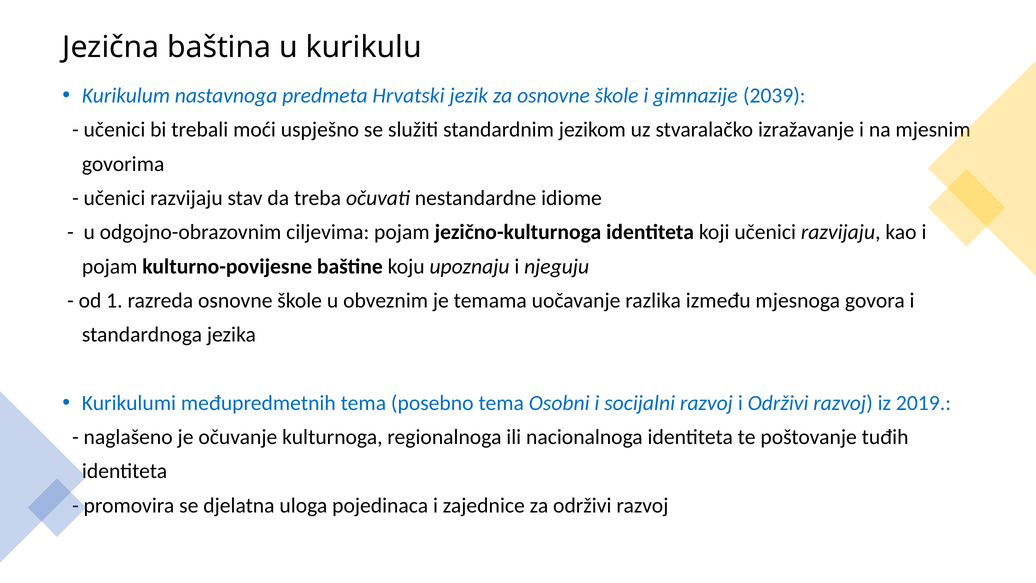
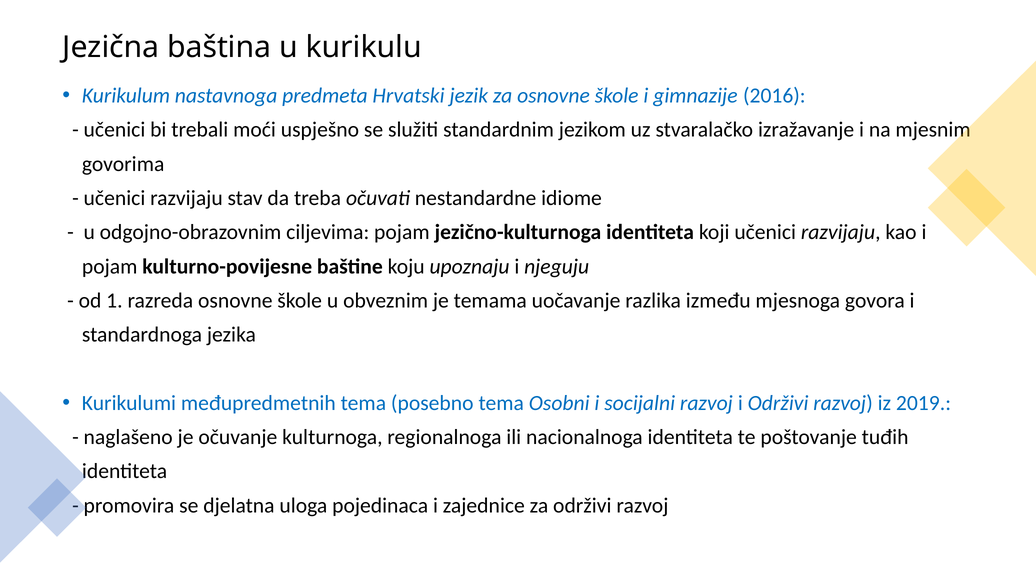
2039: 2039 -> 2016
